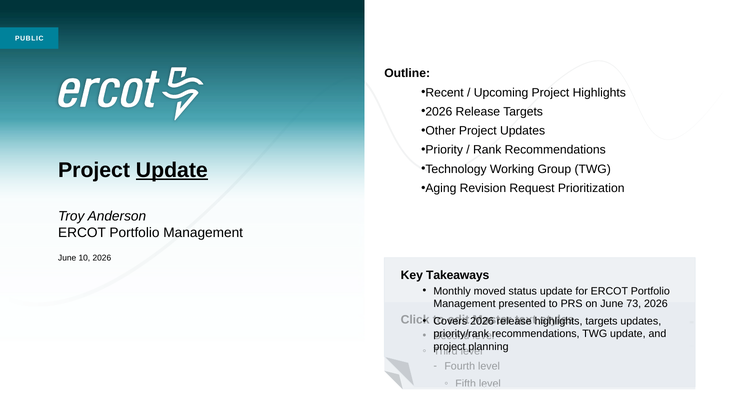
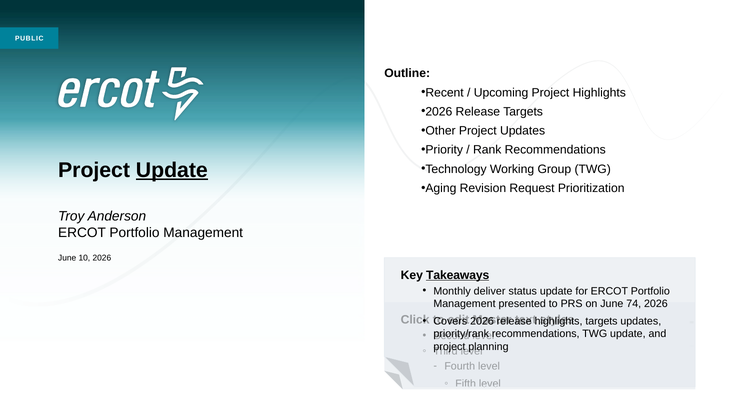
Takeaways underline: none -> present
moved: moved -> deliver
73: 73 -> 74
